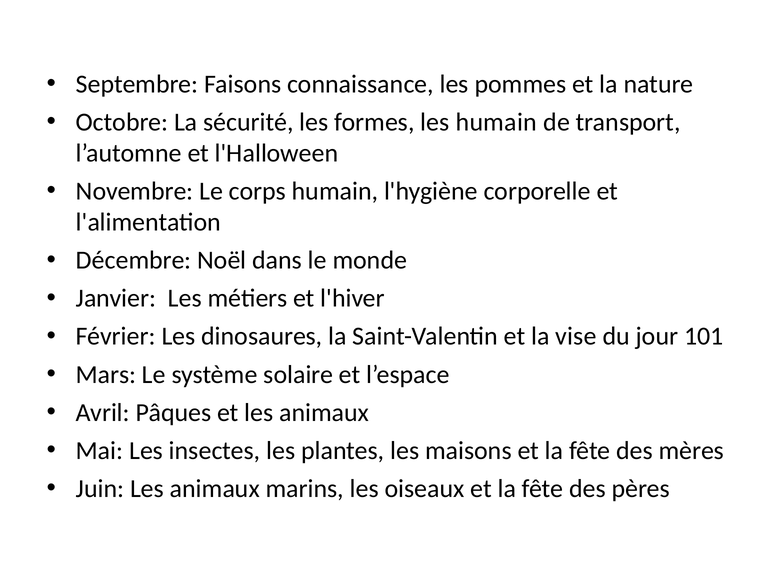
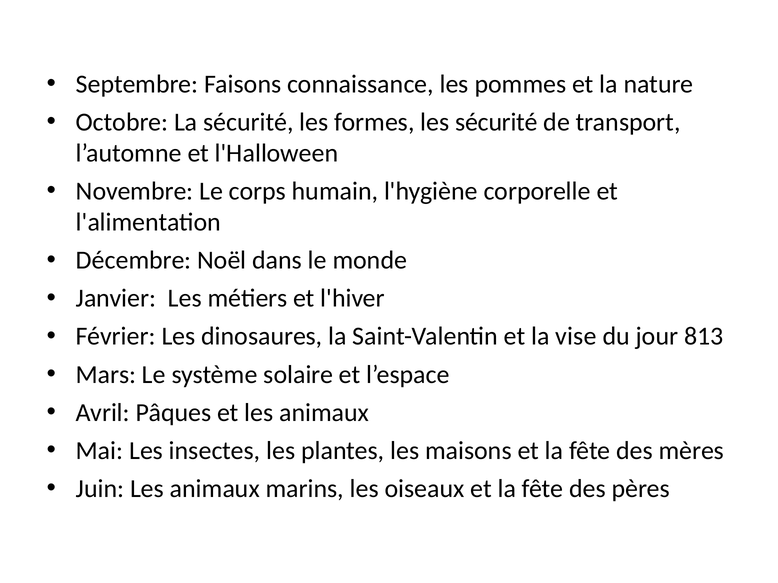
les humain: humain -> sécurité
101: 101 -> 813
